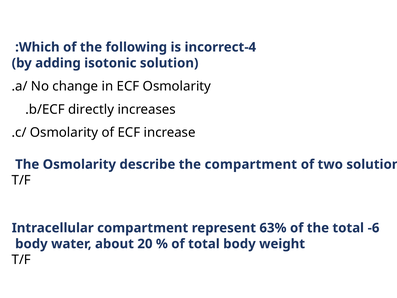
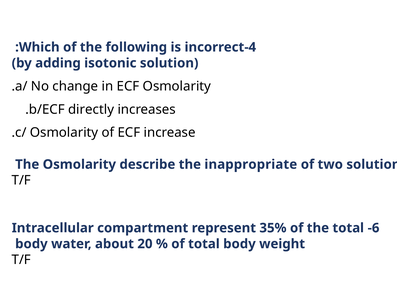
the compartment: compartment -> inappropriate
63%: 63% -> 35%
